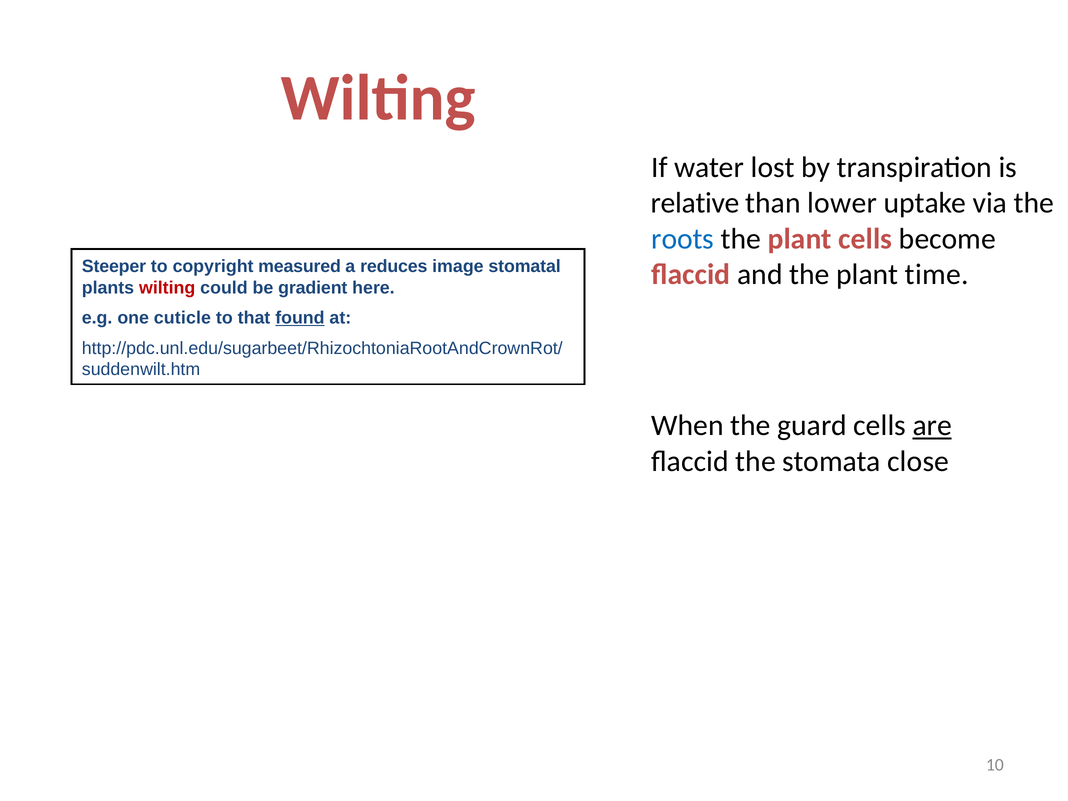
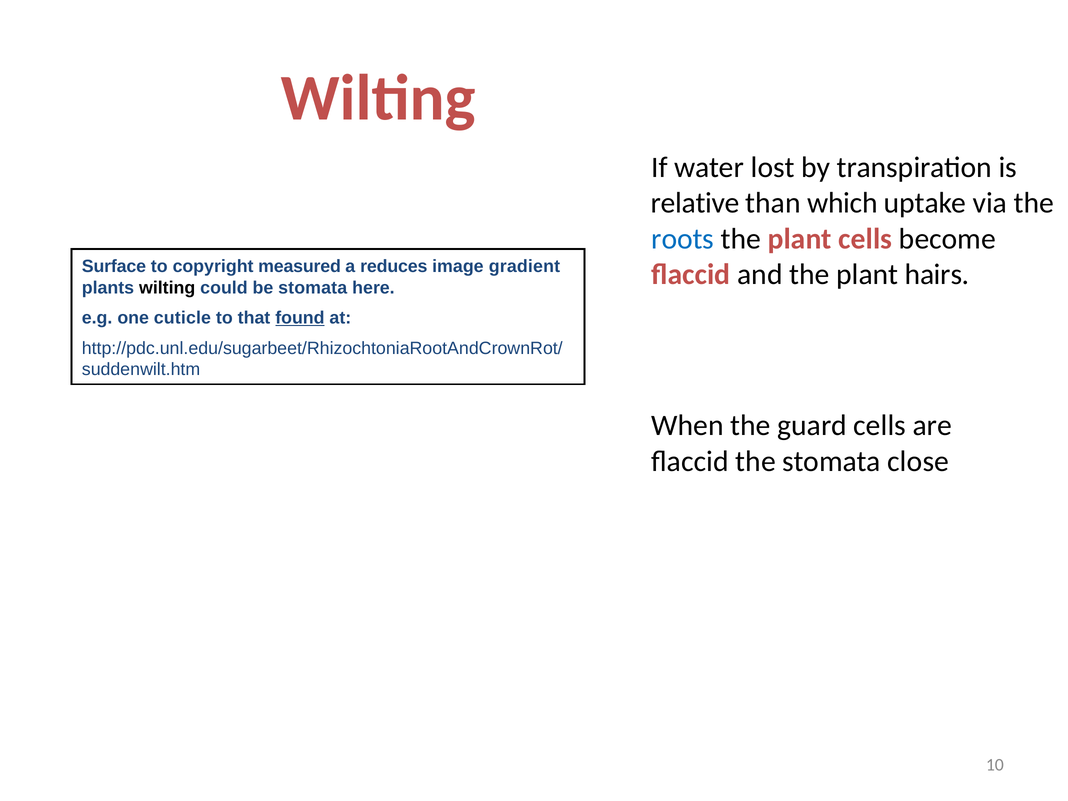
lower: lower -> which
Steeper: Steeper -> Surface
stomatal: stomatal -> gradient
time: time -> hairs
wilting at (167, 288) colour: red -> black
be gradient: gradient -> stomata
are underline: present -> none
